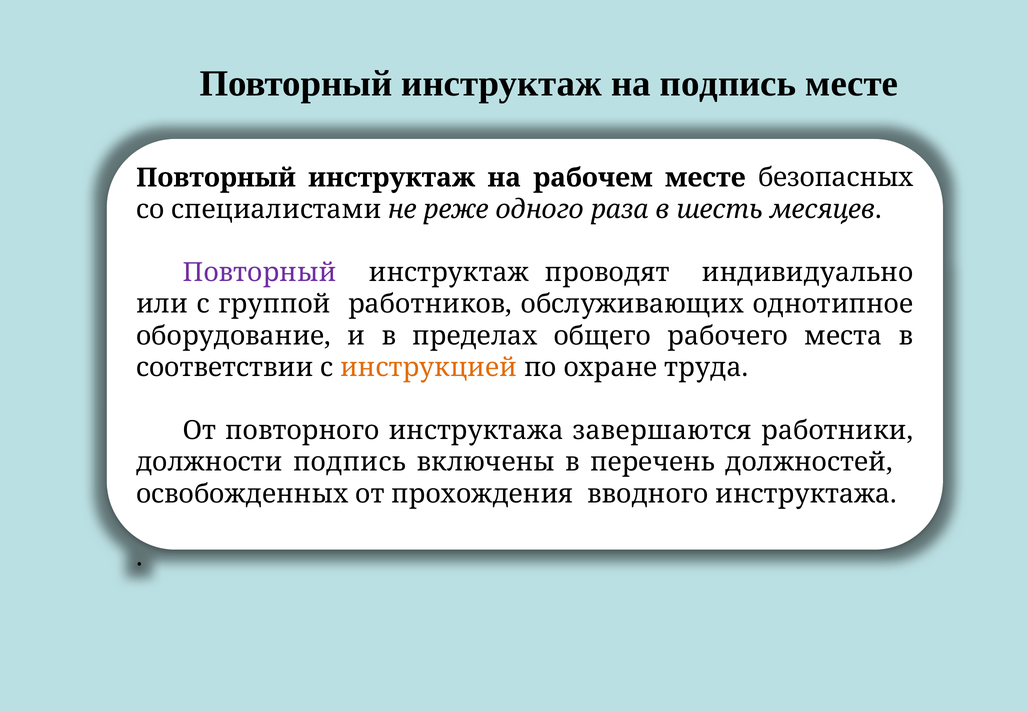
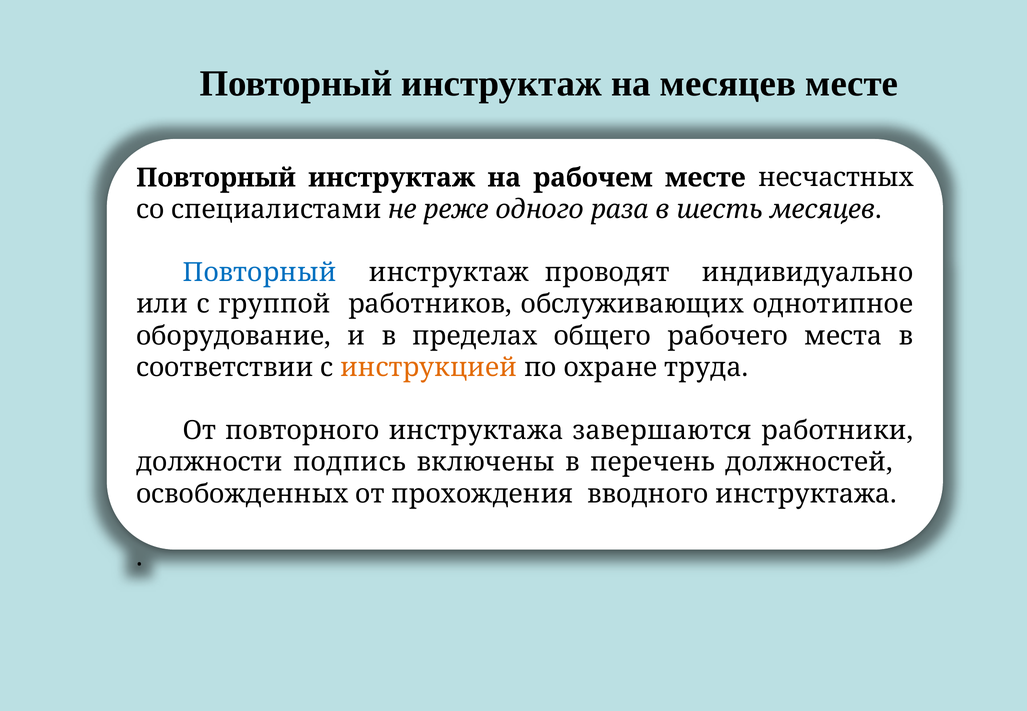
на подпись: подпись -> месяцев
безопасных: безопасных -> несчастных
Повторный at (260, 273) colour: purple -> blue
